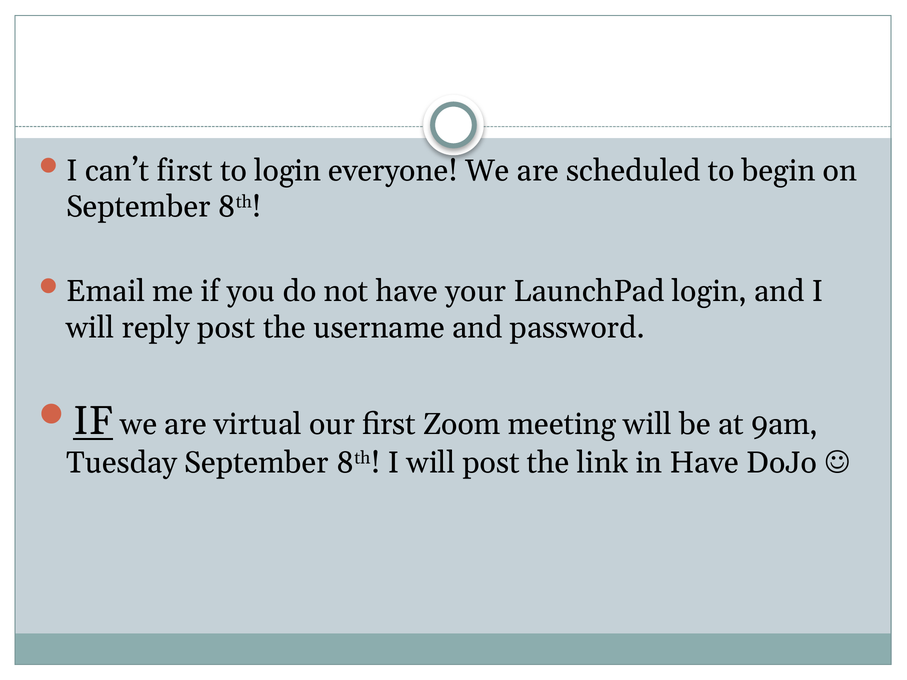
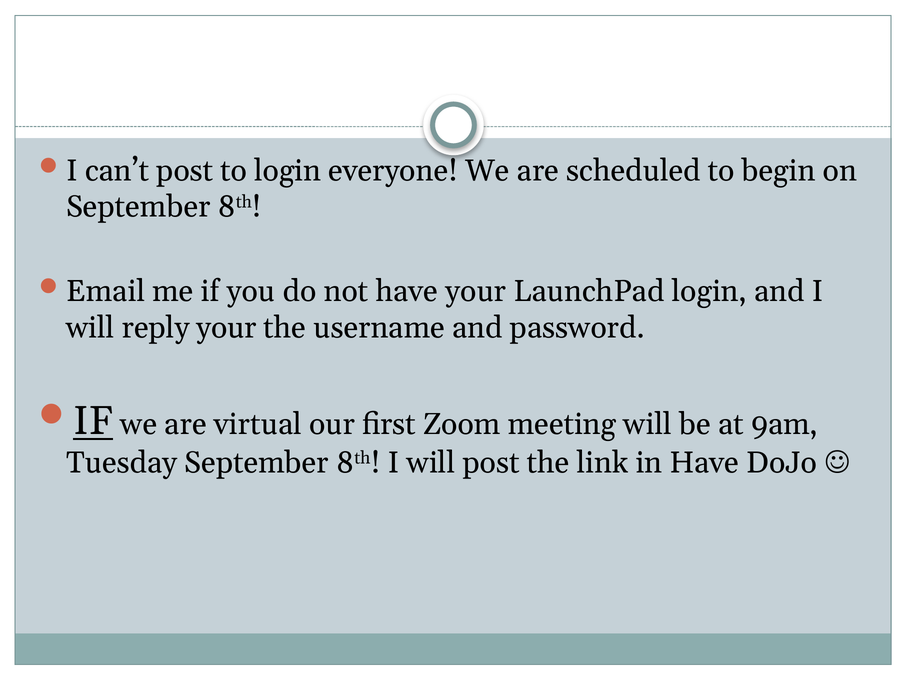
can’t first: first -> post
reply post: post -> your
